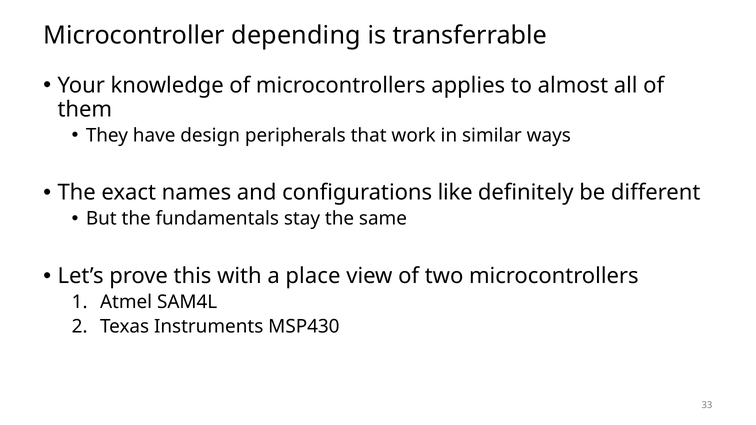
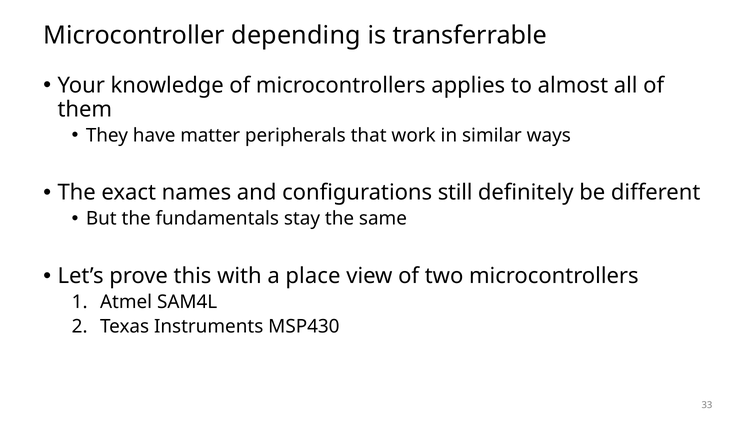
design: design -> matter
like: like -> still
